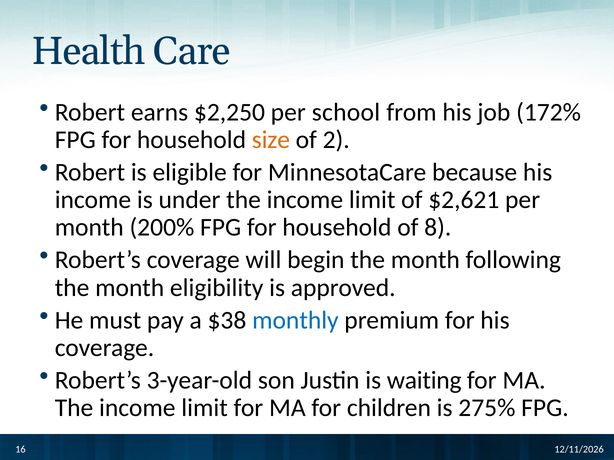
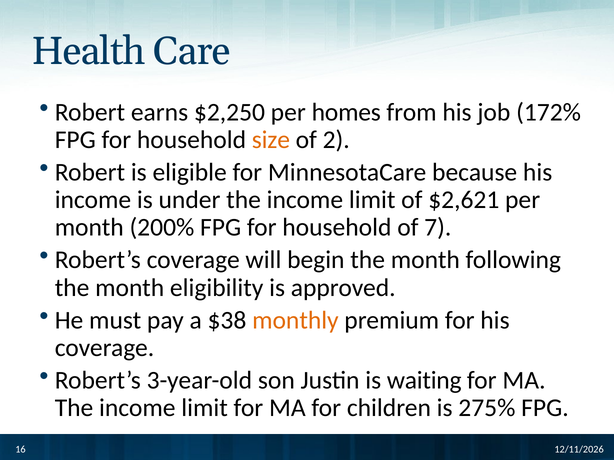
school: school -> homes
8: 8 -> 7
monthly colour: blue -> orange
